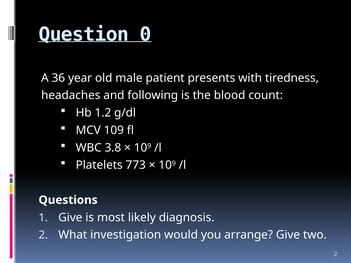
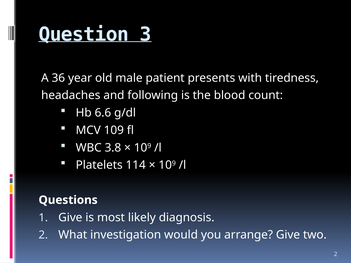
0: 0 -> 3
1.2: 1.2 -> 6.6
773: 773 -> 114
